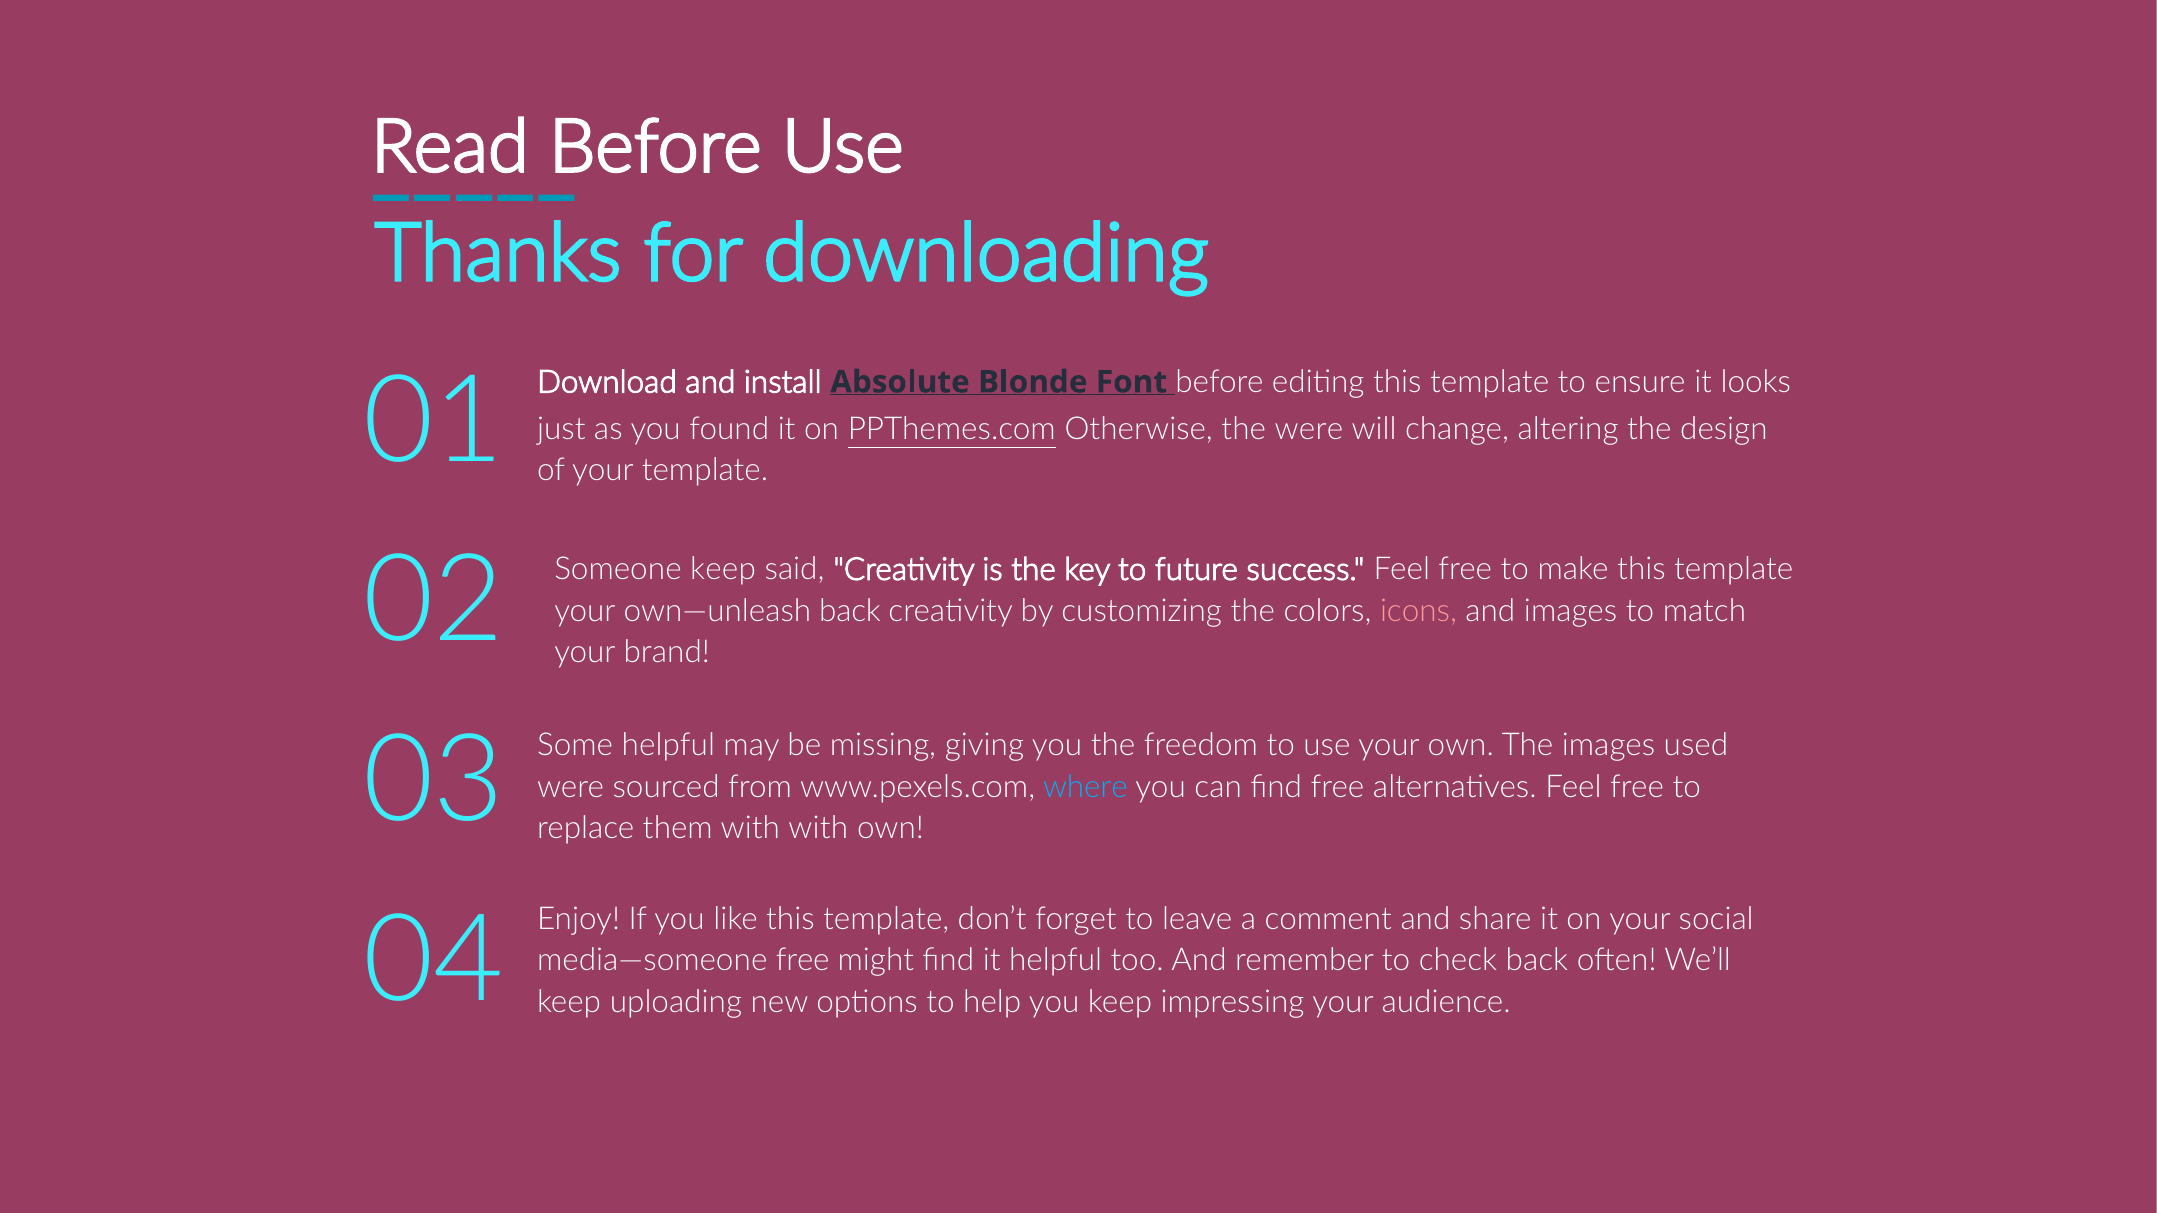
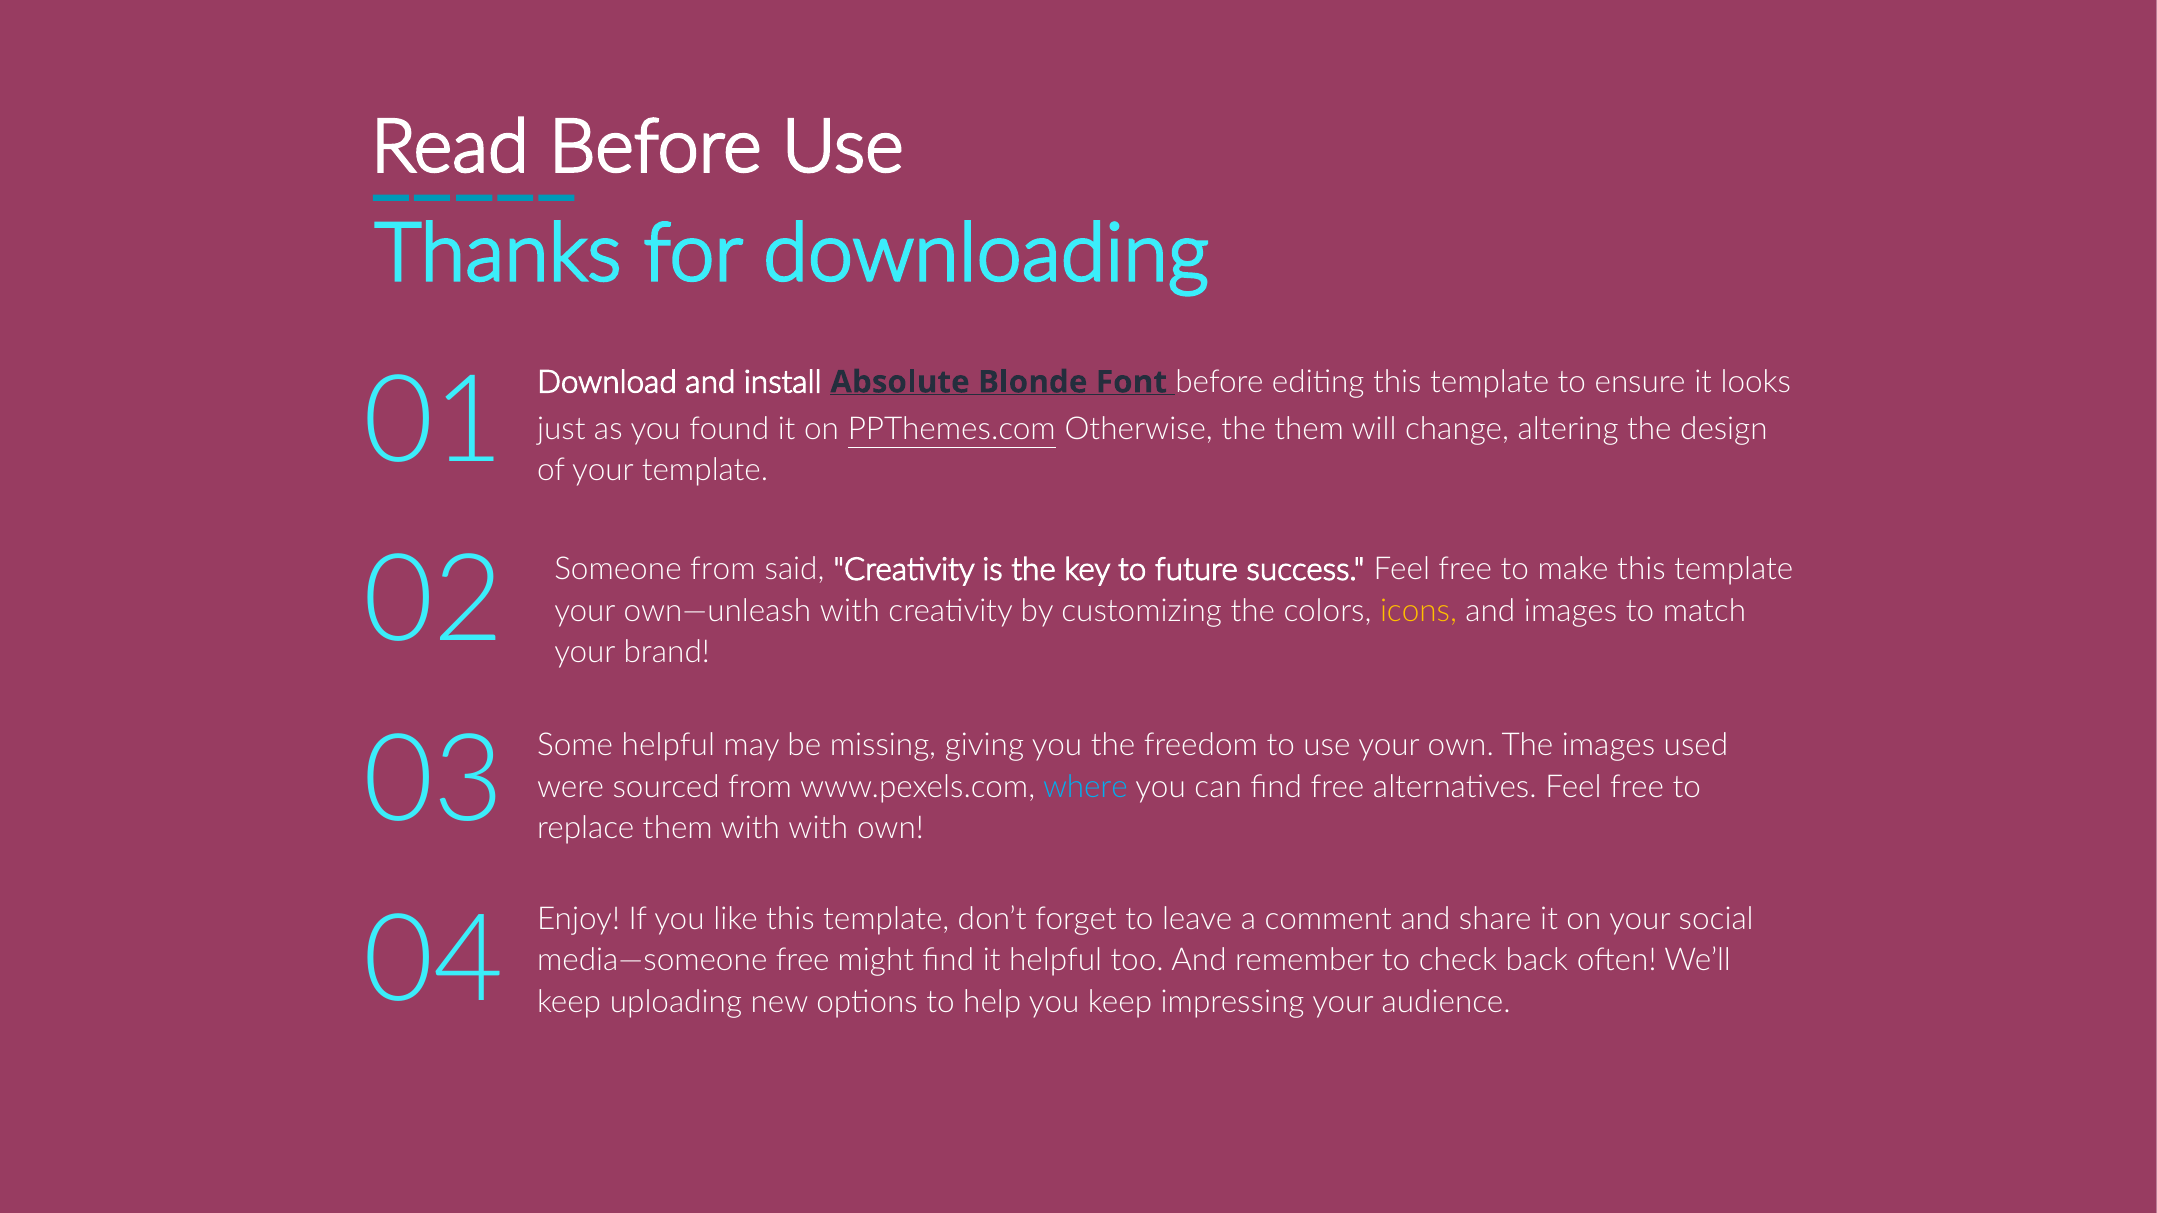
the were: were -> them
Someone keep: keep -> from
own—unleash back: back -> with
icons colour: pink -> yellow
